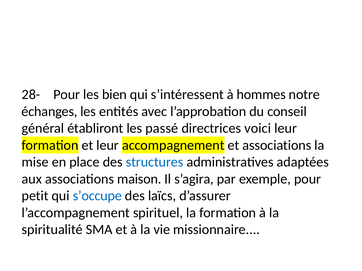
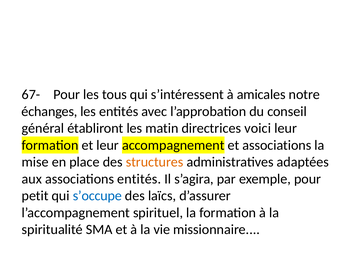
28-: 28- -> 67-
bien: bien -> tous
hommes: hommes -> amicales
passé: passé -> matin
structures colour: blue -> orange
associations maison: maison -> entités
